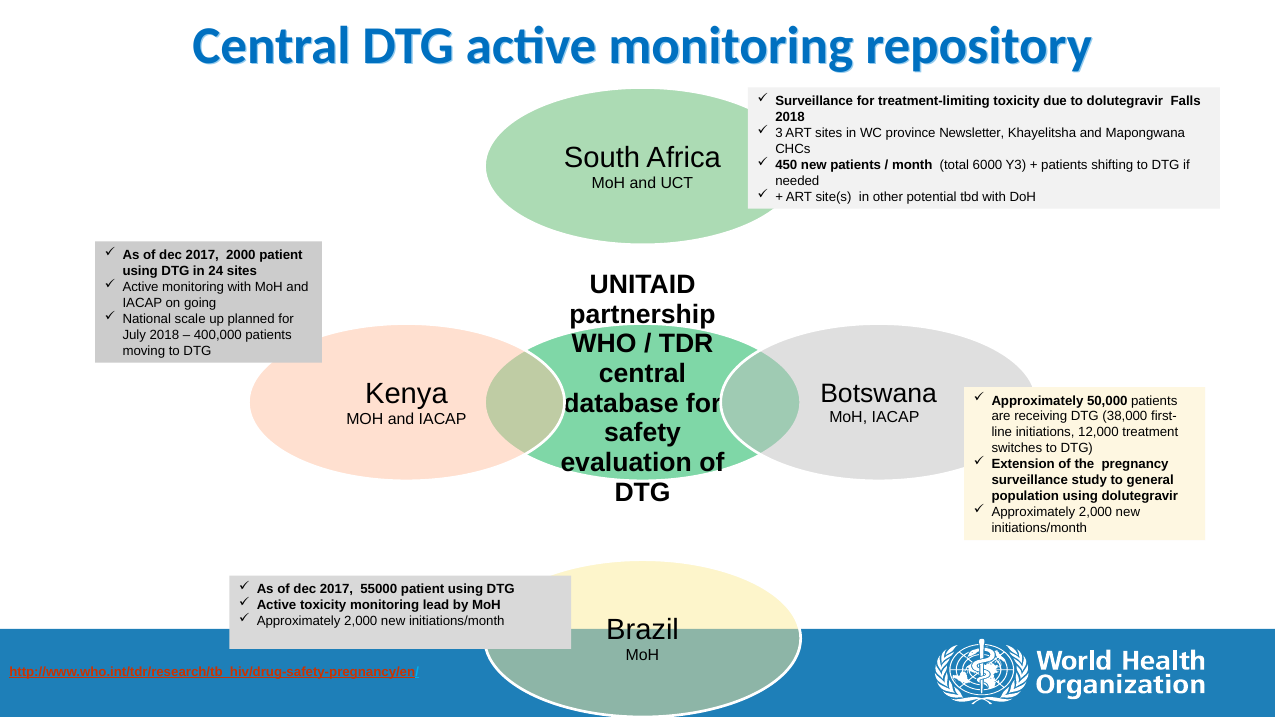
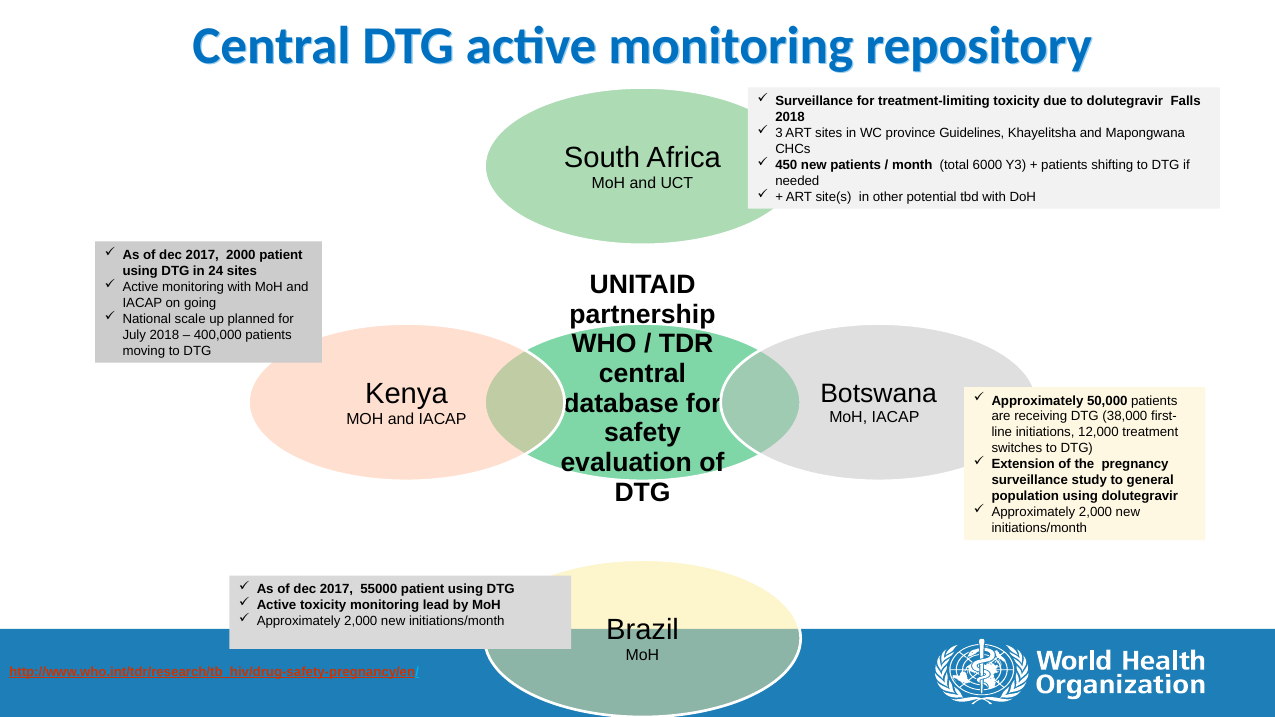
Newsletter: Newsletter -> Guidelines
